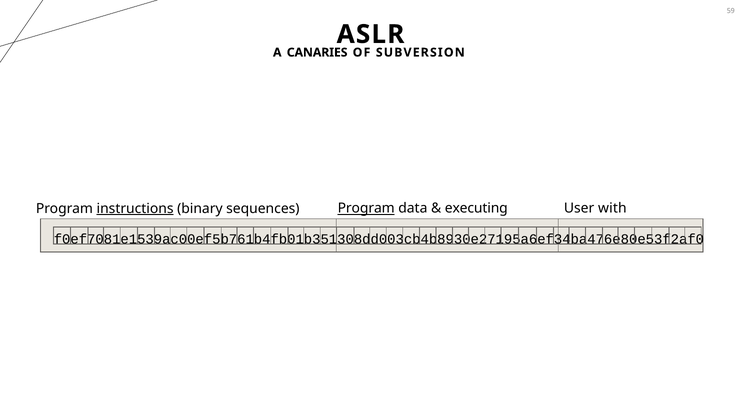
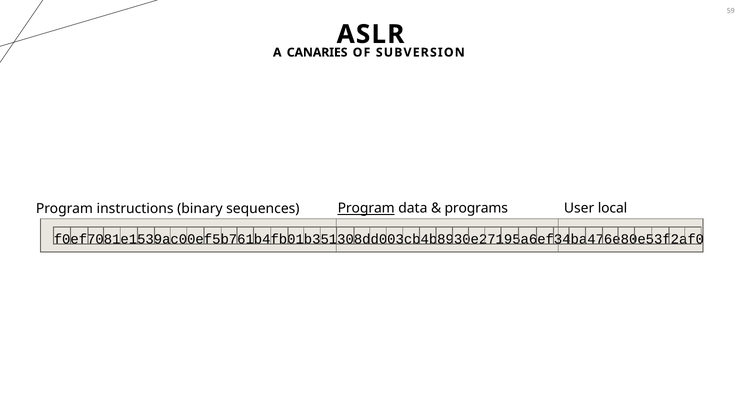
instructions underline: present -> none
executing: executing -> programs
with: with -> local
